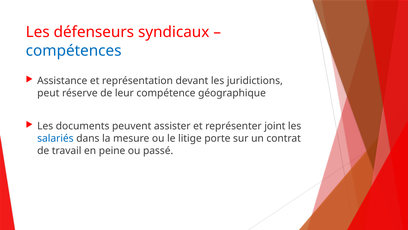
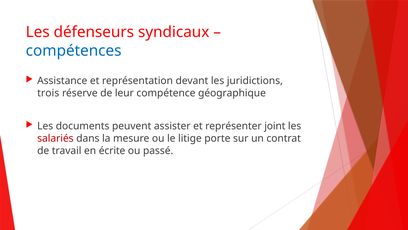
peut: peut -> trois
salariés colour: blue -> red
peine: peine -> écrite
